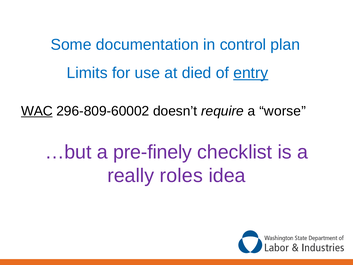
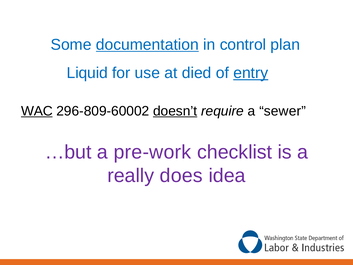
documentation underline: none -> present
Limits: Limits -> Liquid
doesn’t underline: none -> present
worse: worse -> sewer
pre-finely: pre-finely -> pre-work
roles: roles -> does
